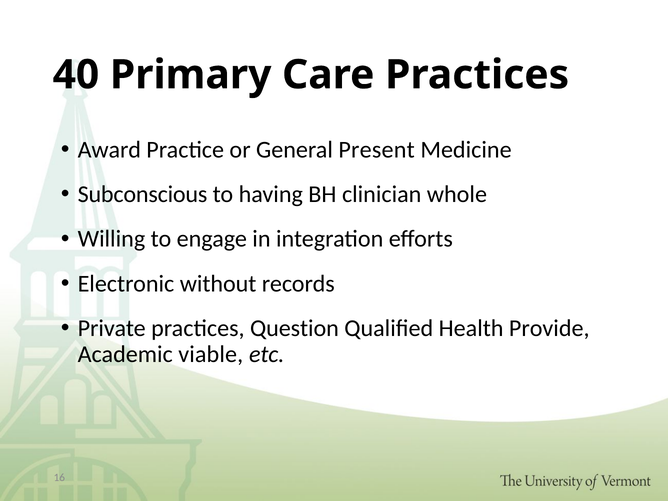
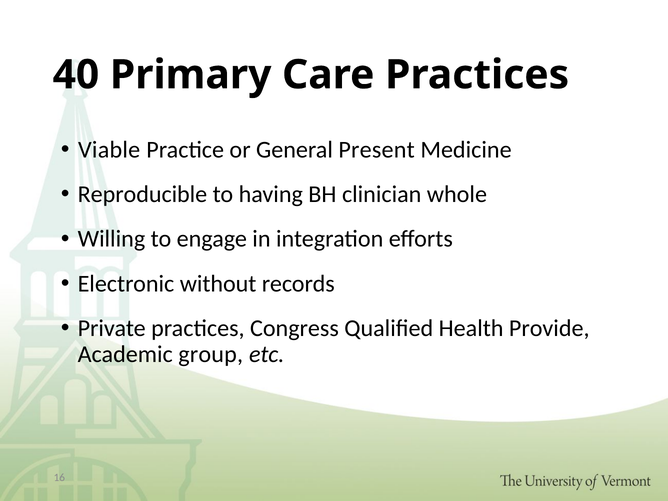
Award: Award -> Viable
Subconscious: Subconscious -> Reproducible
Question: Question -> Congress
viable: viable -> group
